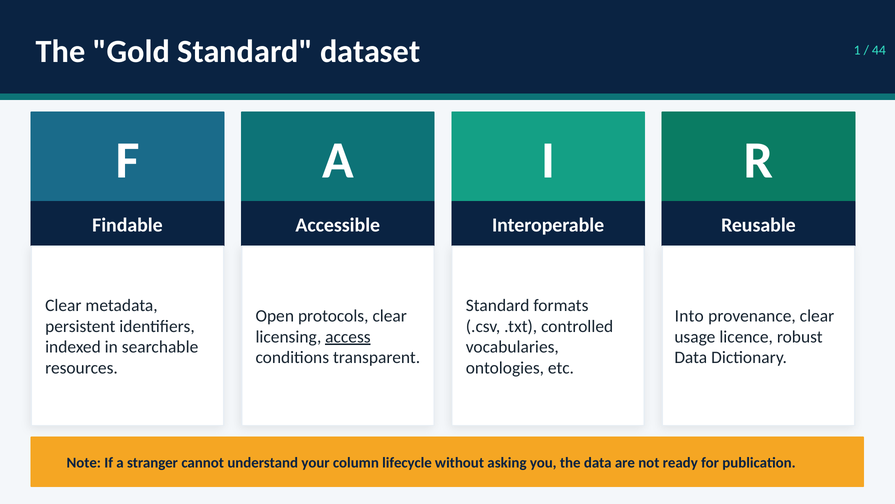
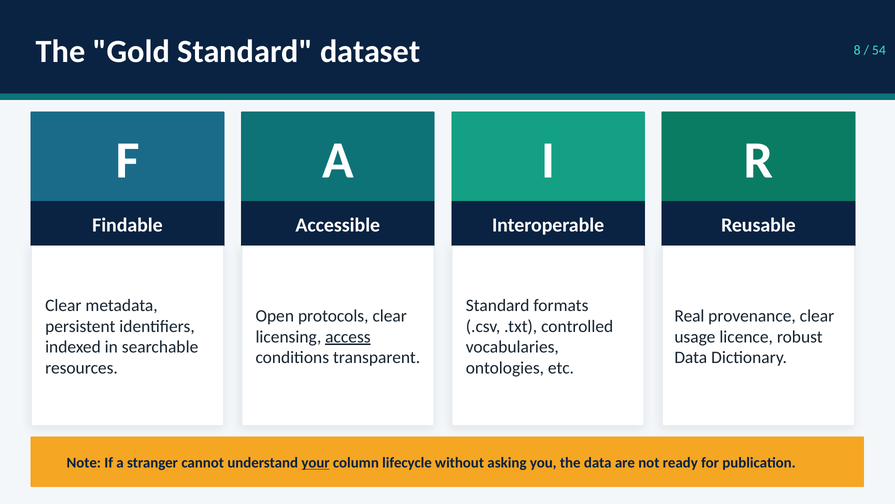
1: 1 -> 8
44: 44 -> 54
Into: Into -> Real
your underline: none -> present
